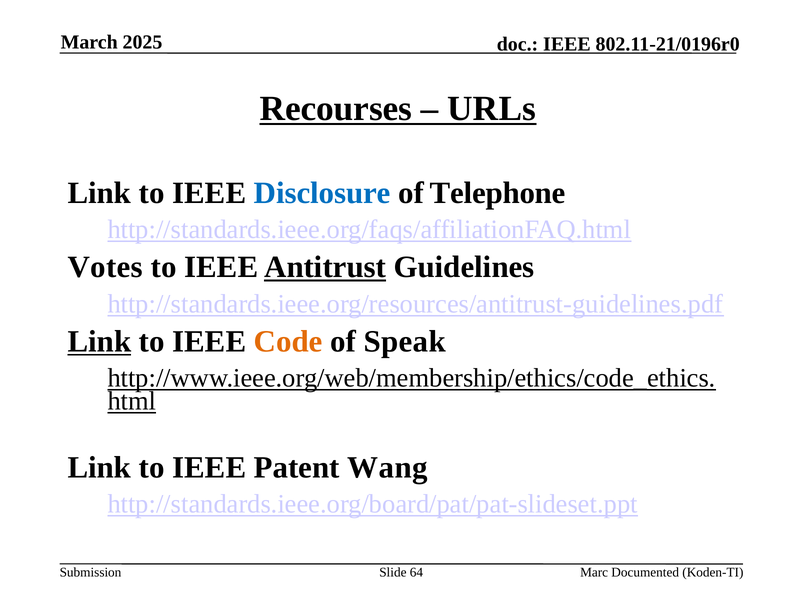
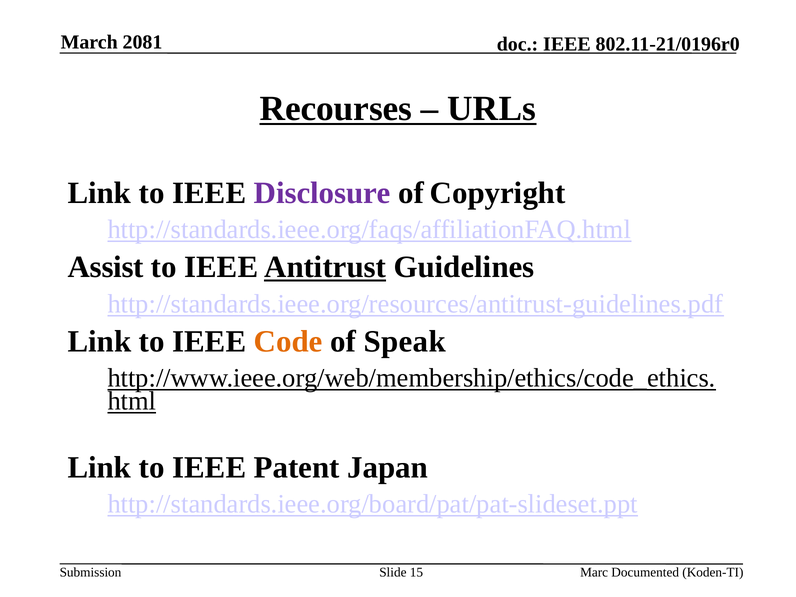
2025: 2025 -> 2081
Disclosure colour: blue -> purple
Telephone: Telephone -> Copyright
Votes: Votes -> Assist
Link at (99, 341) underline: present -> none
Wang: Wang -> Japan
64: 64 -> 15
